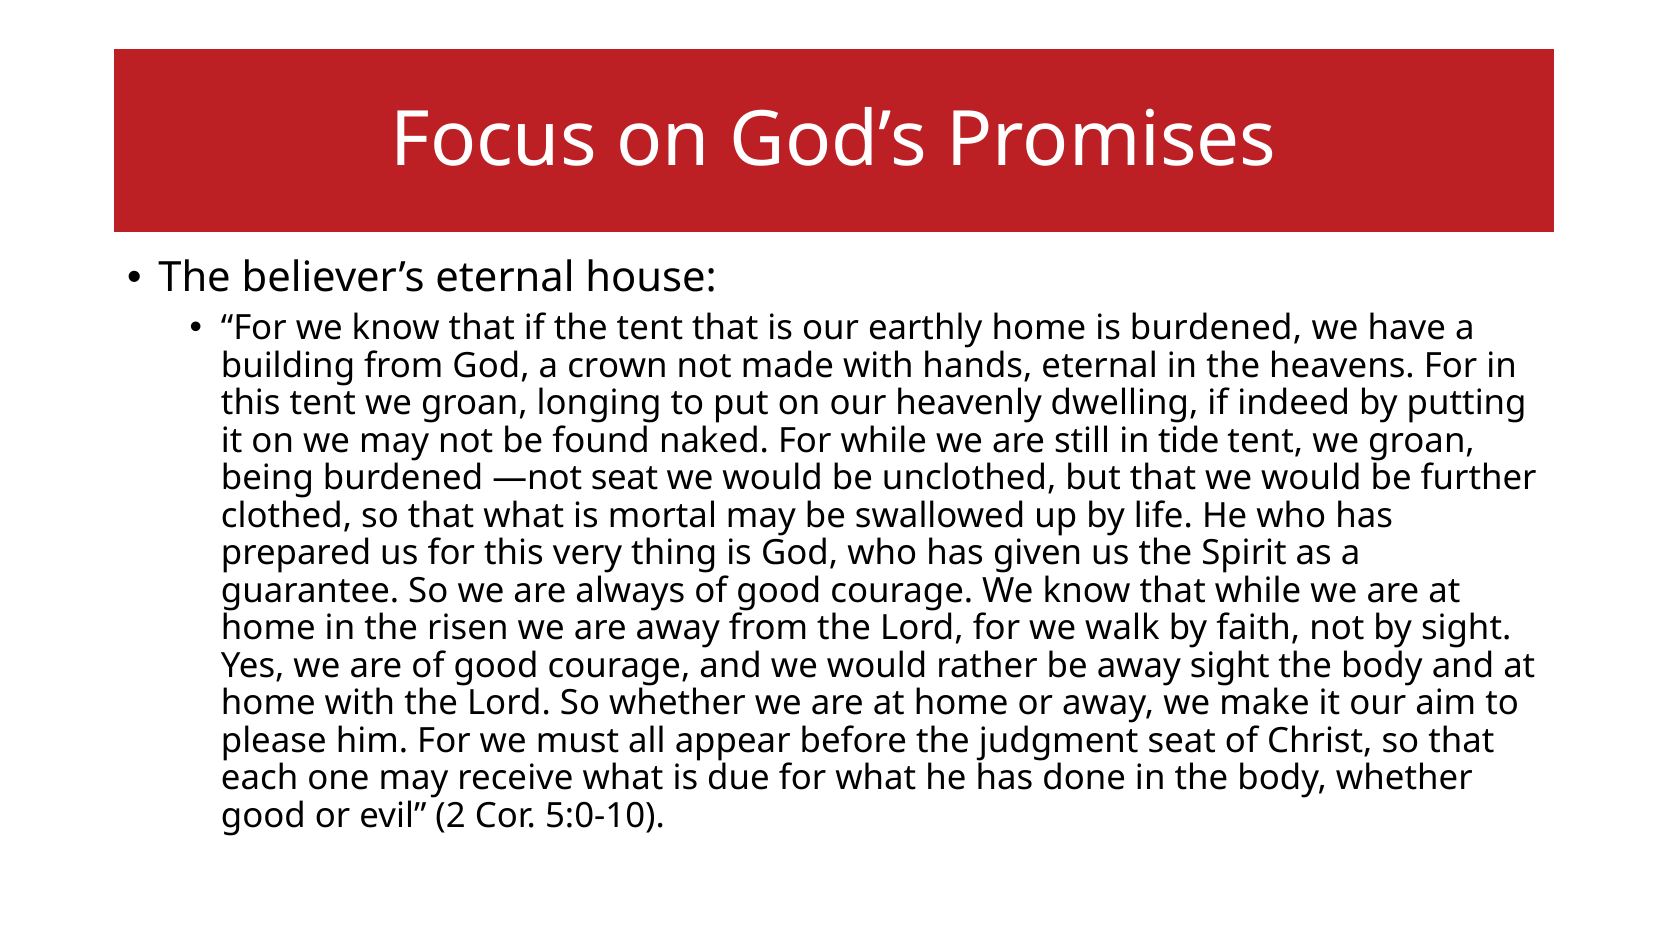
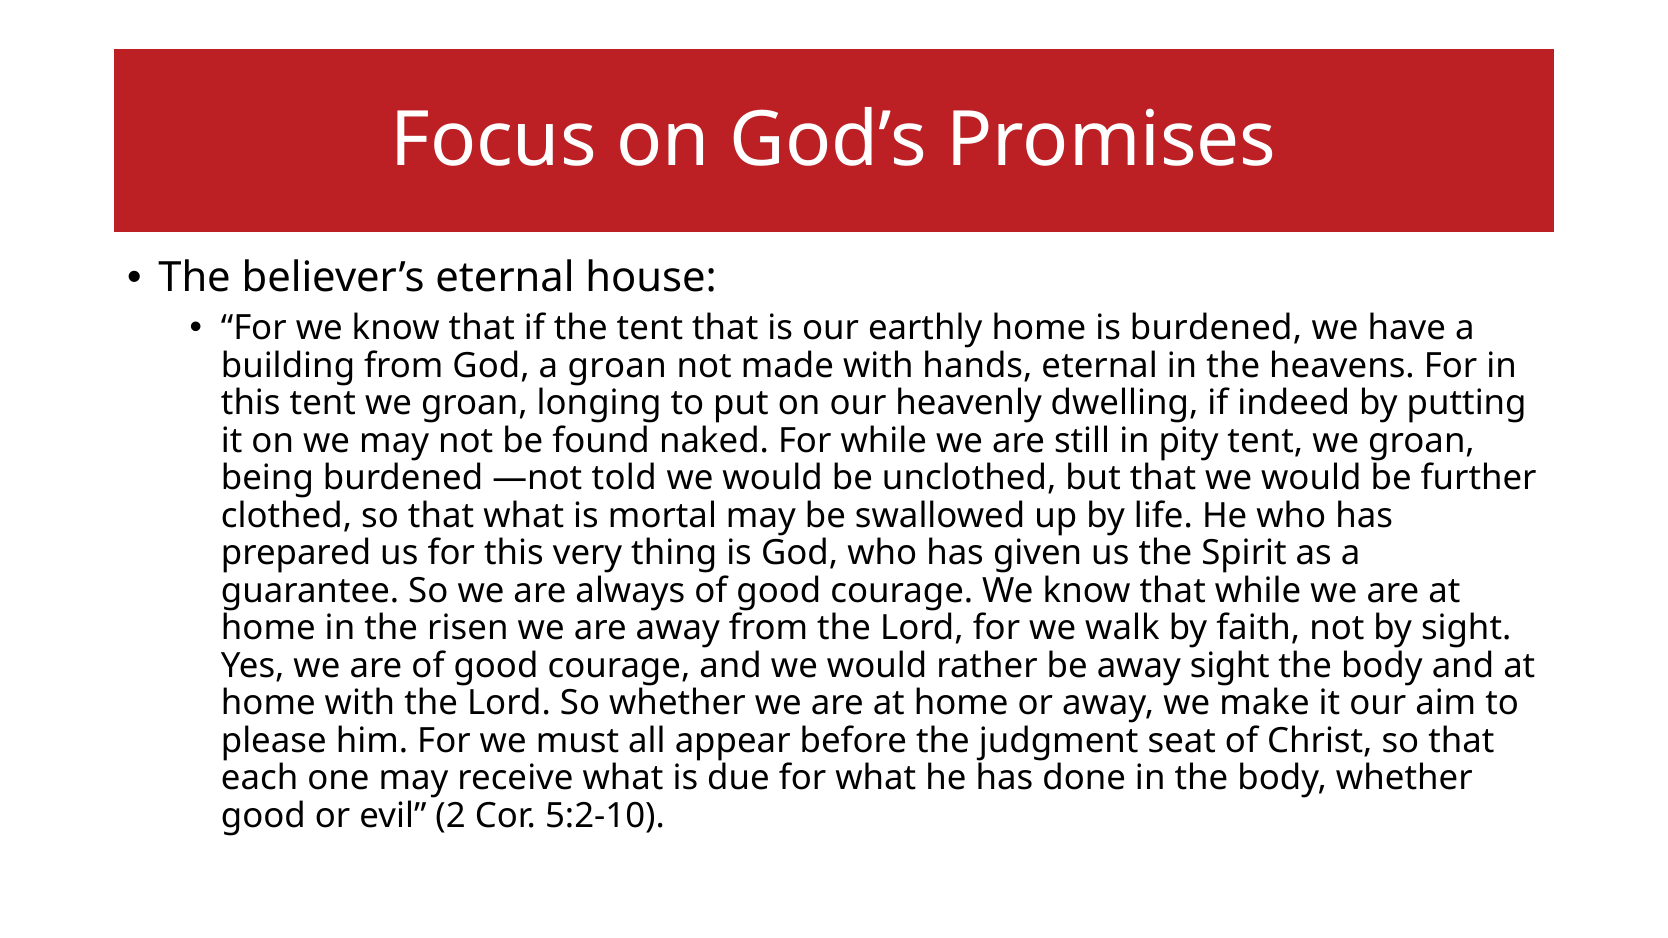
a crown: crown -> groan
tide: tide -> pity
—not seat: seat -> told
5:0-10: 5:0-10 -> 5:2-10
